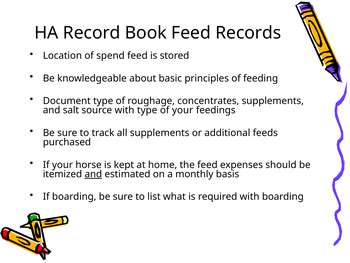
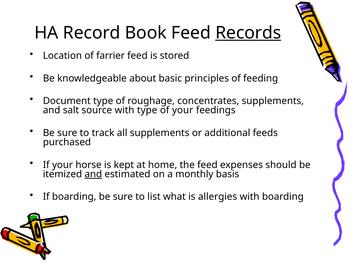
Records underline: none -> present
spend: spend -> farrier
required: required -> allergies
